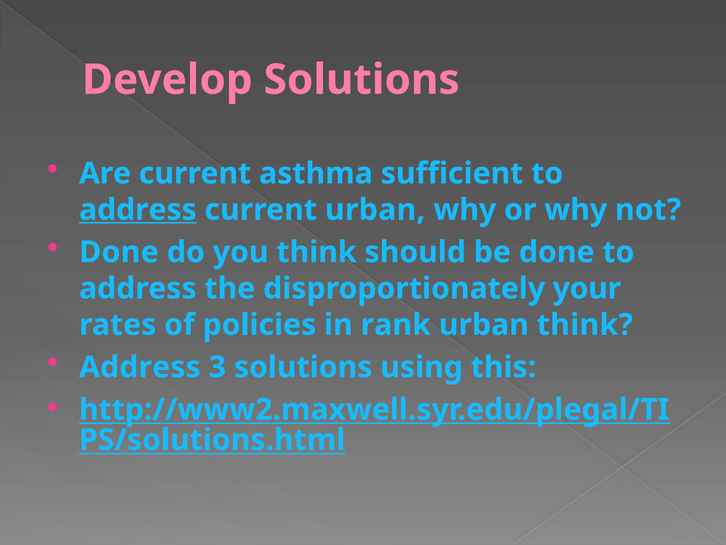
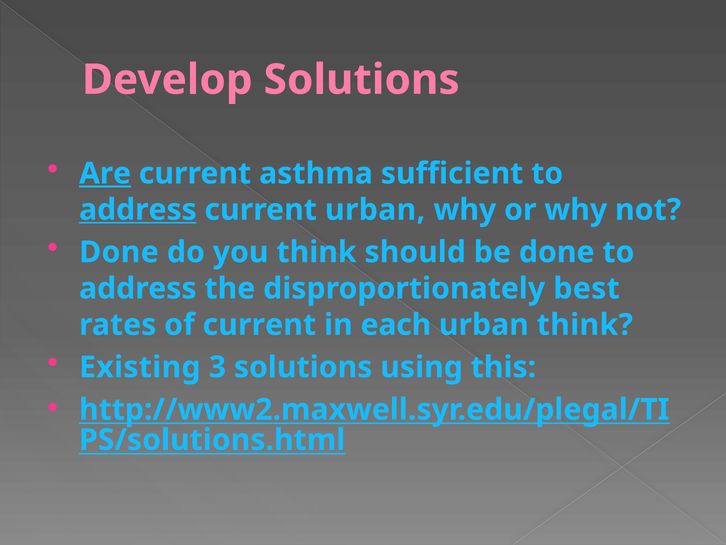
Are underline: none -> present
your: your -> best
of policies: policies -> current
rank: rank -> each
Address at (140, 367): Address -> Existing
